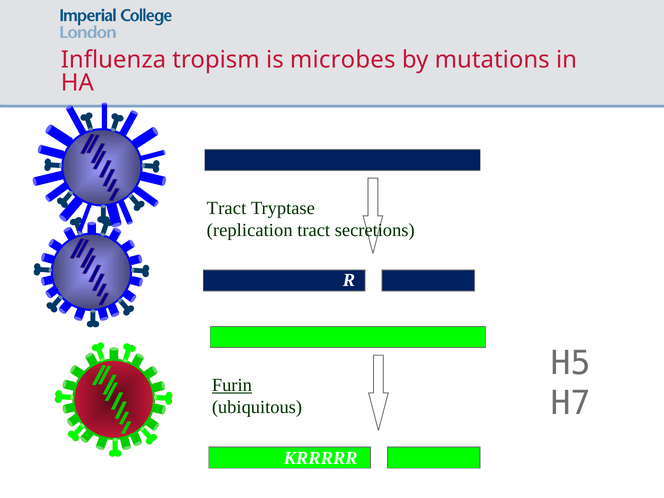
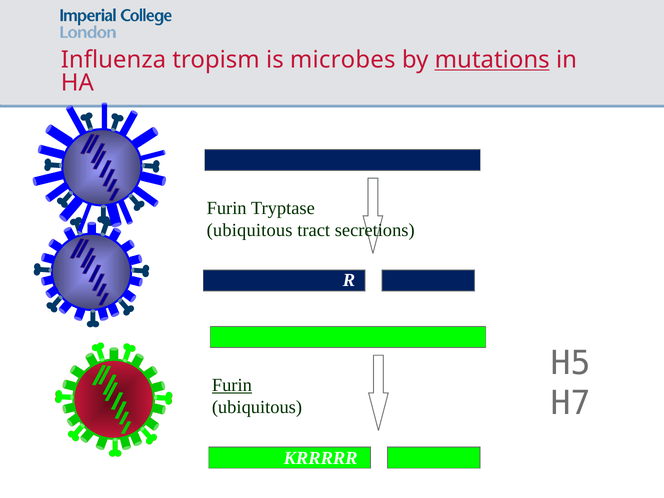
mutations underline: none -> present
Tract at (227, 208): Tract -> Furin
replication at (250, 230): replication -> ubiquitous
